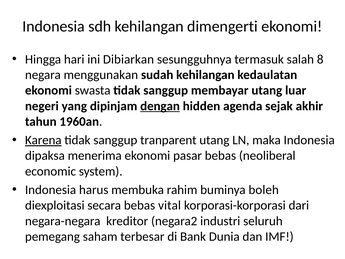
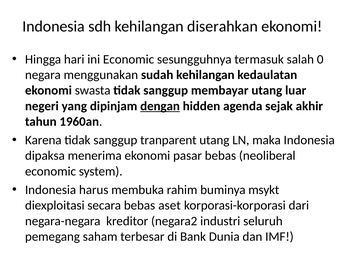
dimengerti: dimengerti -> diserahkan
ini Dibiarkan: Dibiarkan -> Economic
8: 8 -> 0
Karena underline: present -> none
boleh: boleh -> msykt
vital: vital -> aset
